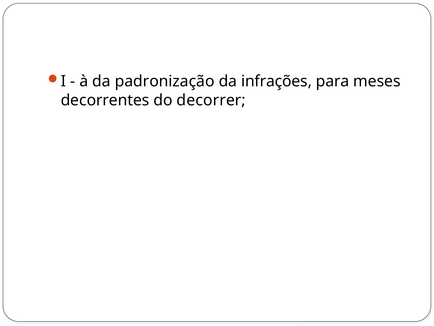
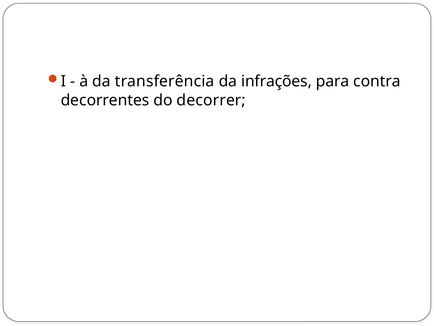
padronização: padronização -> transferência
meses: meses -> contra
